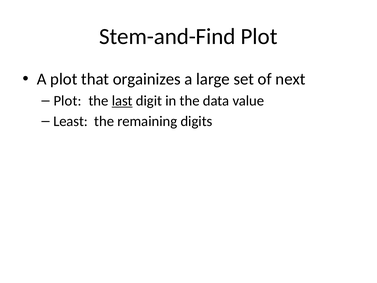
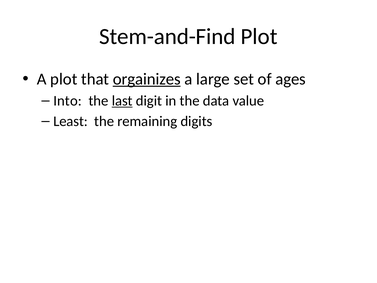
orgainizes underline: none -> present
next: next -> ages
Plot at (68, 101): Plot -> Into
